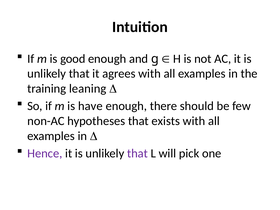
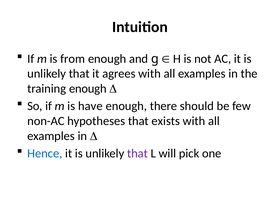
good: good -> from
training leaning: leaning -> enough
Hence colour: purple -> blue
